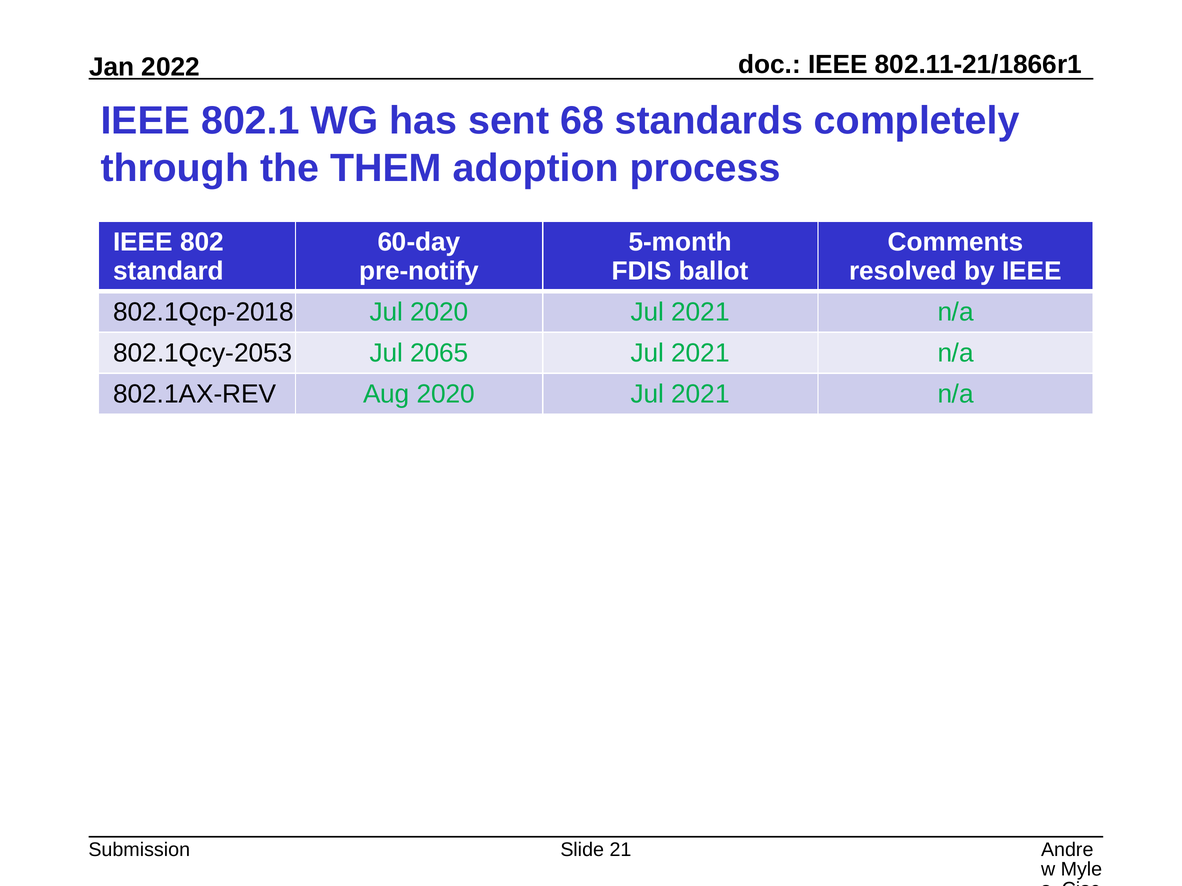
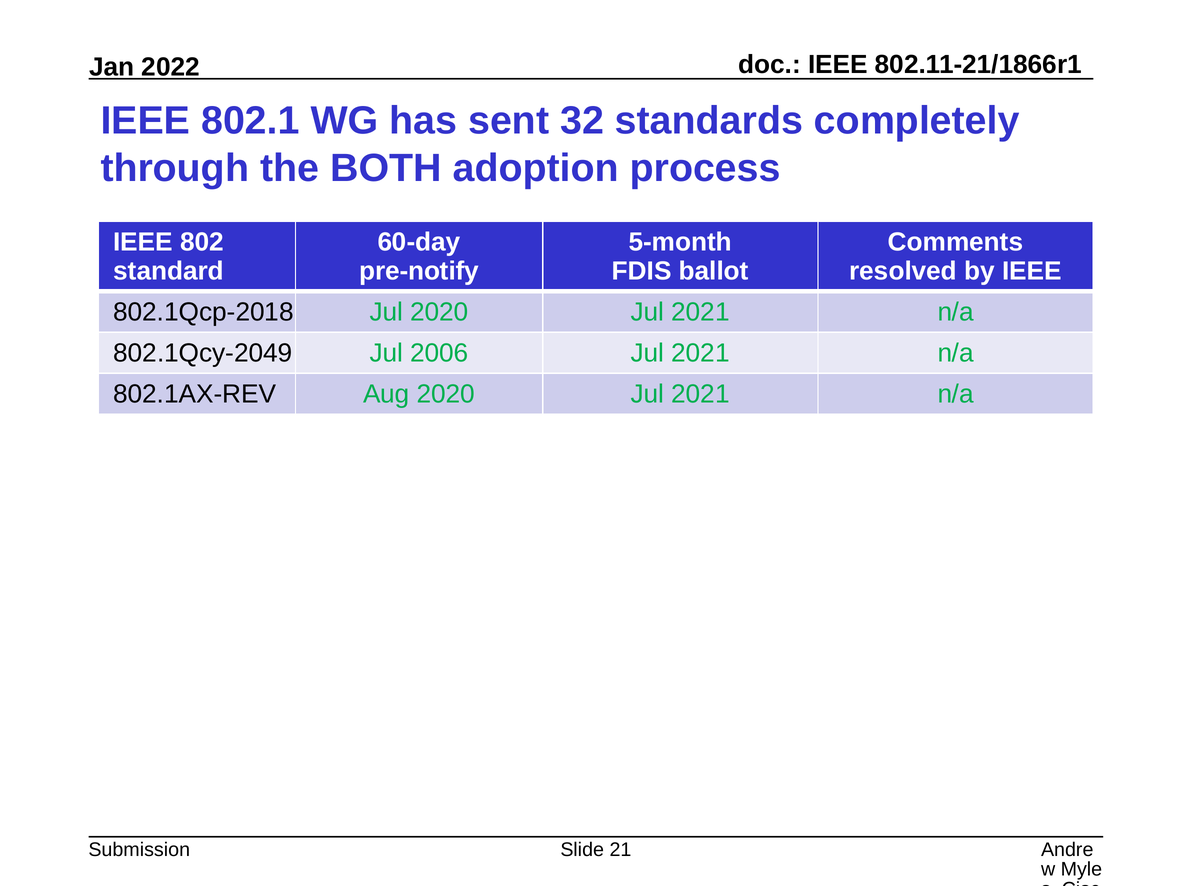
68: 68 -> 32
THEM: THEM -> BOTH
802.1Qcy-2053: 802.1Qcy-2053 -> 802.1Qcy-2049
2065: 2065 -> 2006
